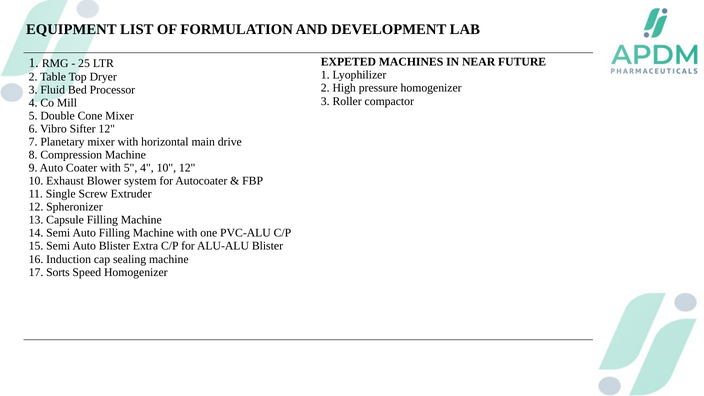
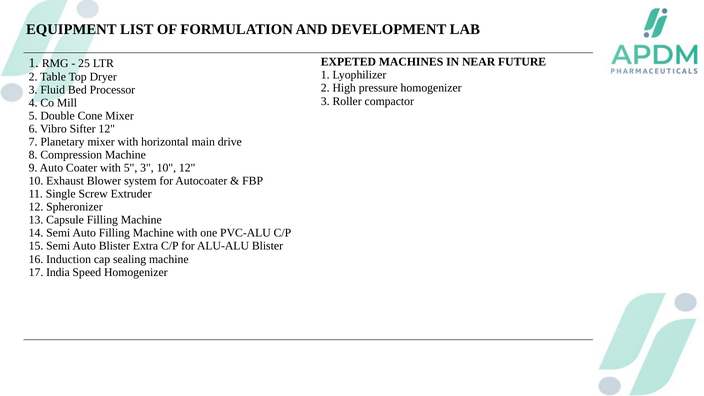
5 4: 4 -> 3
Sorts: Sorts -> India
